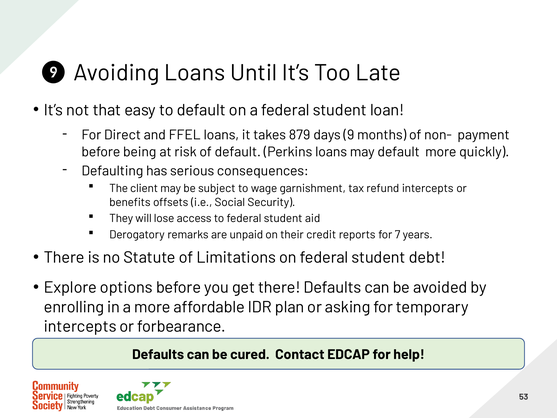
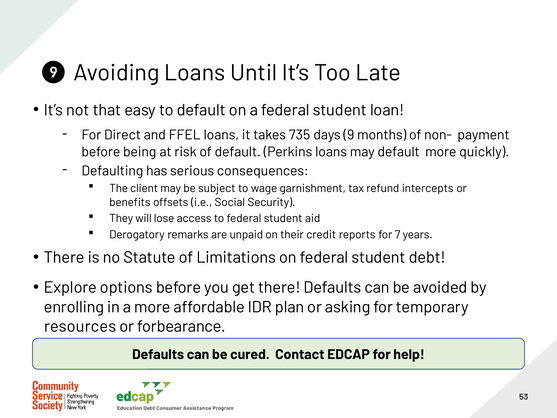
879: 879 -> 735
intercepts at (80, 326): intercepts -> resources
